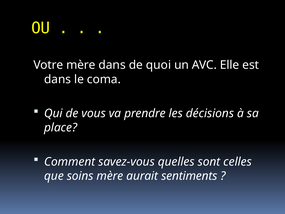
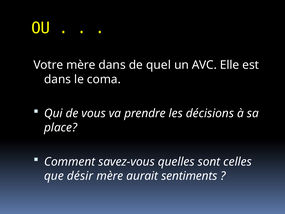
quoi: quoi -> quel
soins: soins -> désir
